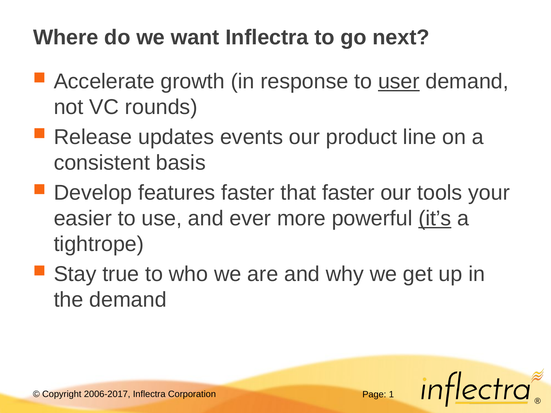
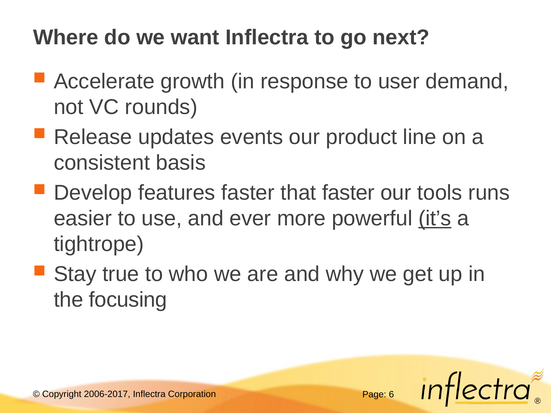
user underline: present -> none
your: your -> runs
the demand: demand -> focusing
1: 1 -> 6
